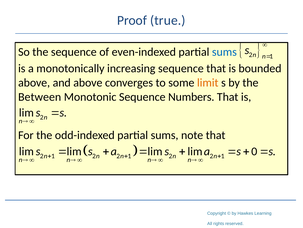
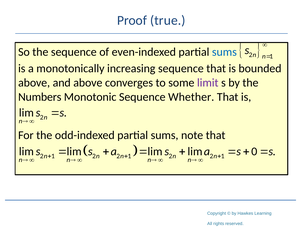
limit colour: orange -> purple
Between: Between -> Numbers
Numbers: Numbers -> Whether
